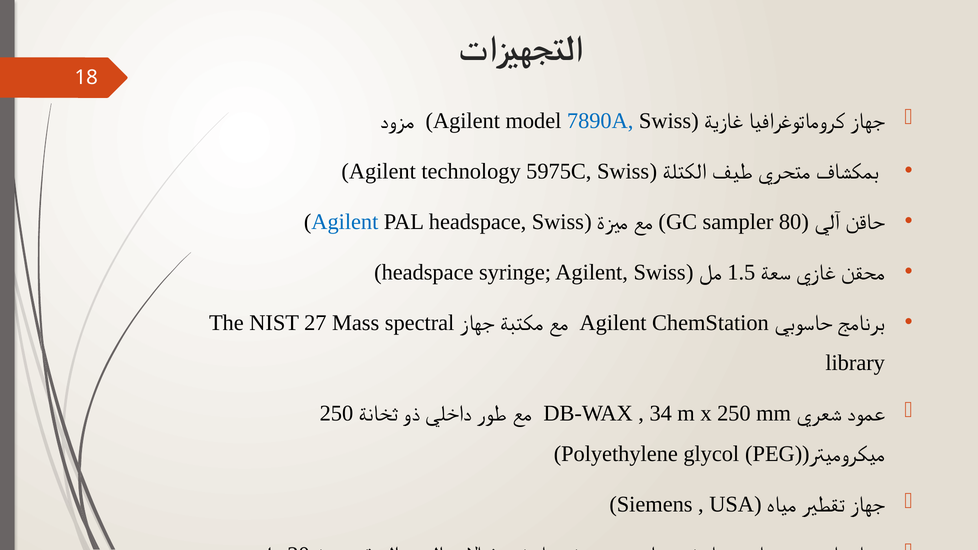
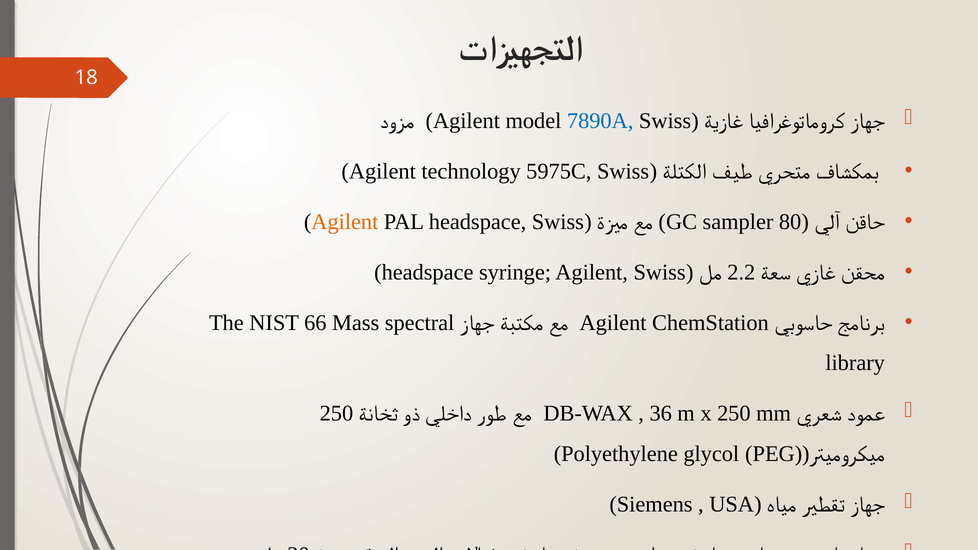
Agilent at (345, 222) colour: blue -> orange
1.5: 1.5 -> 2.2
27: 27 -> 66
34: 34 -> 36
